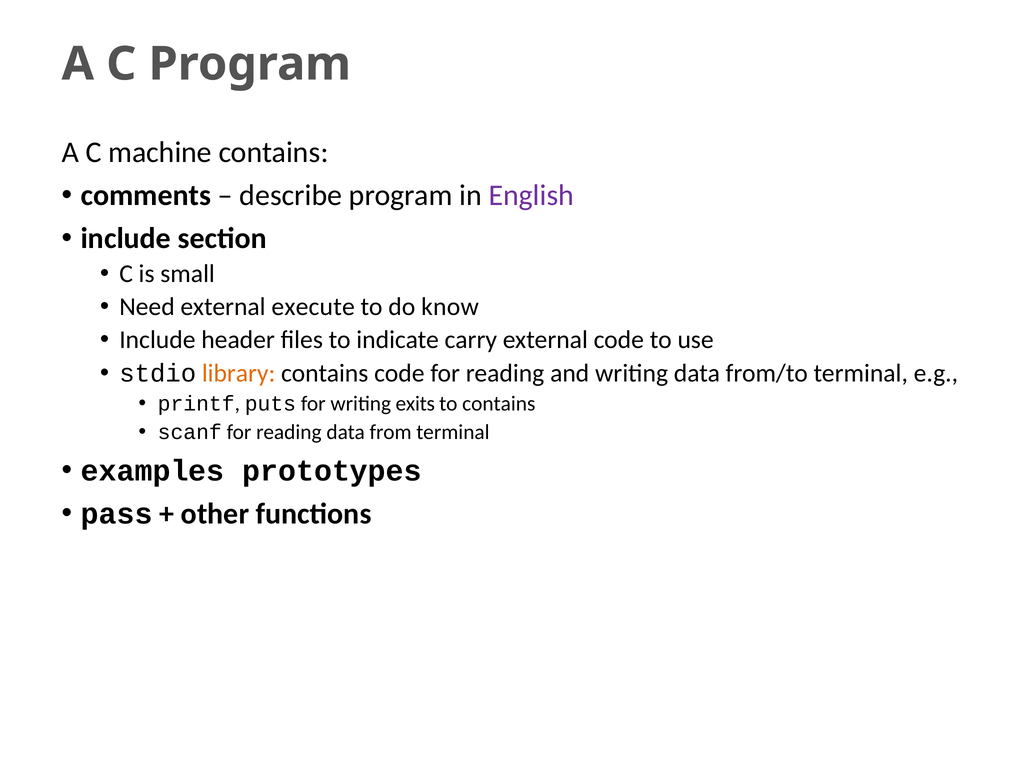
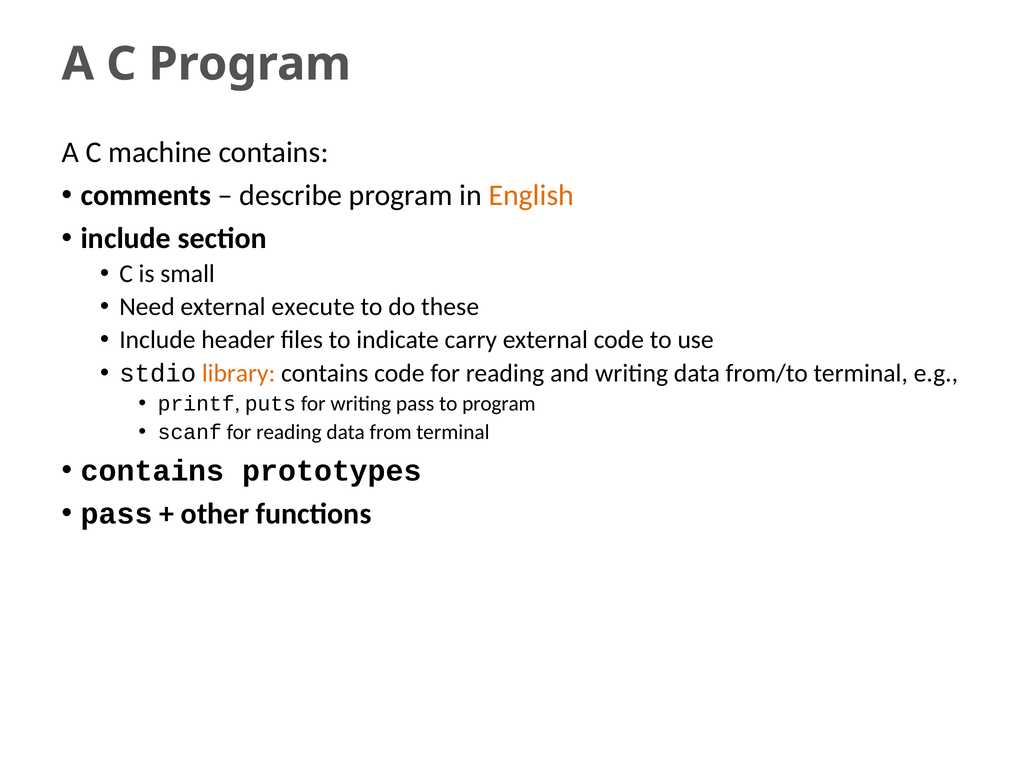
English colour: purple -> orange
know: know -> these
writing exits: exits -> pass
to contains: contains -> program
examples at (153, 470): examples -> contains
